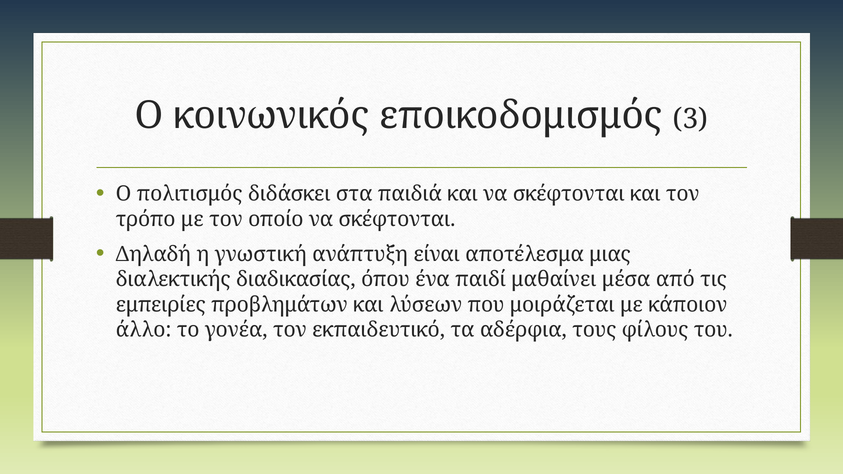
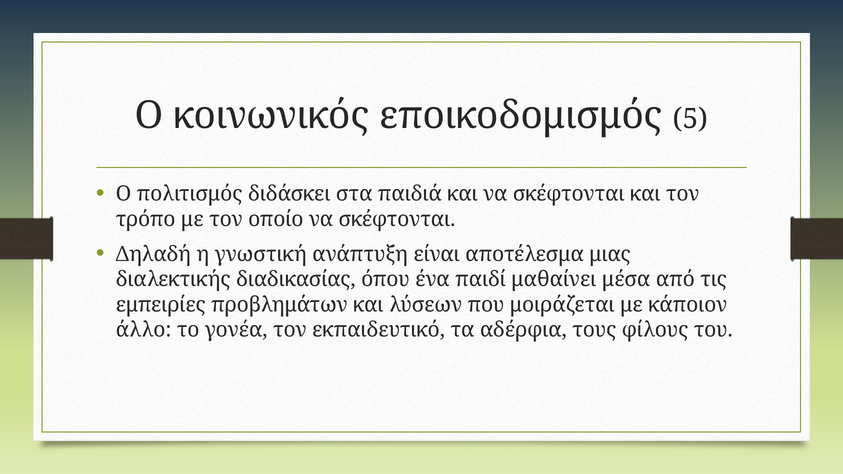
3: 3 -> 5
